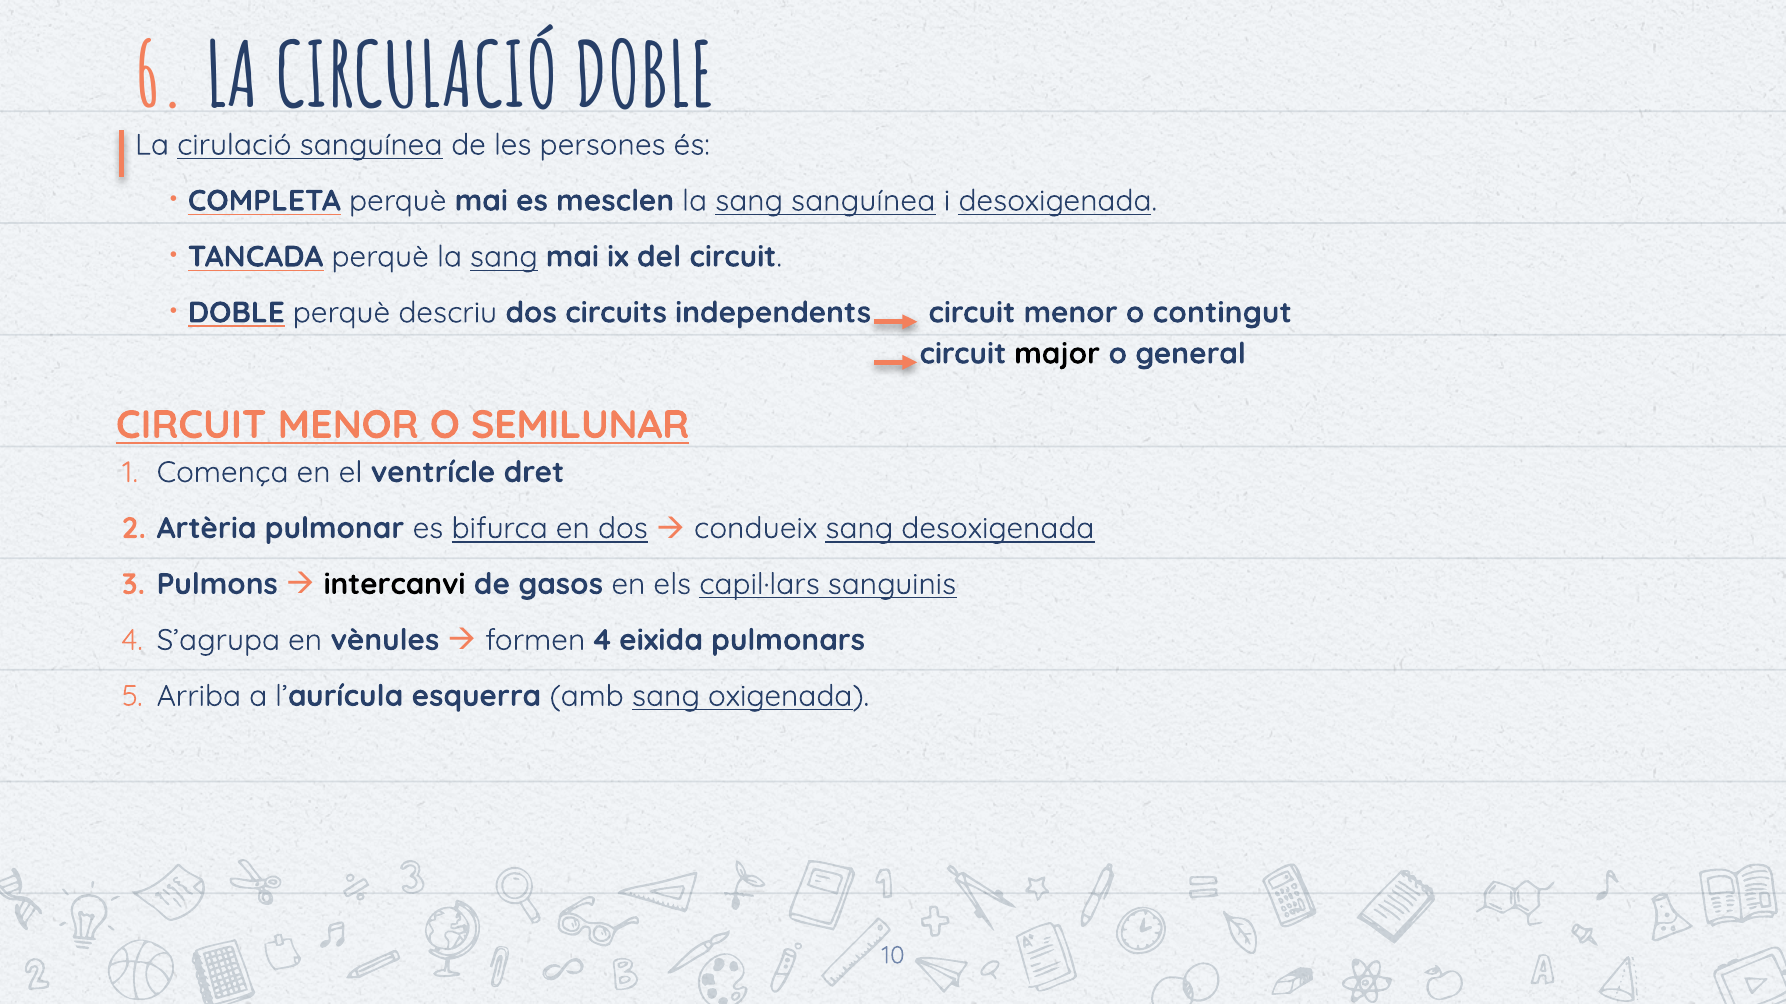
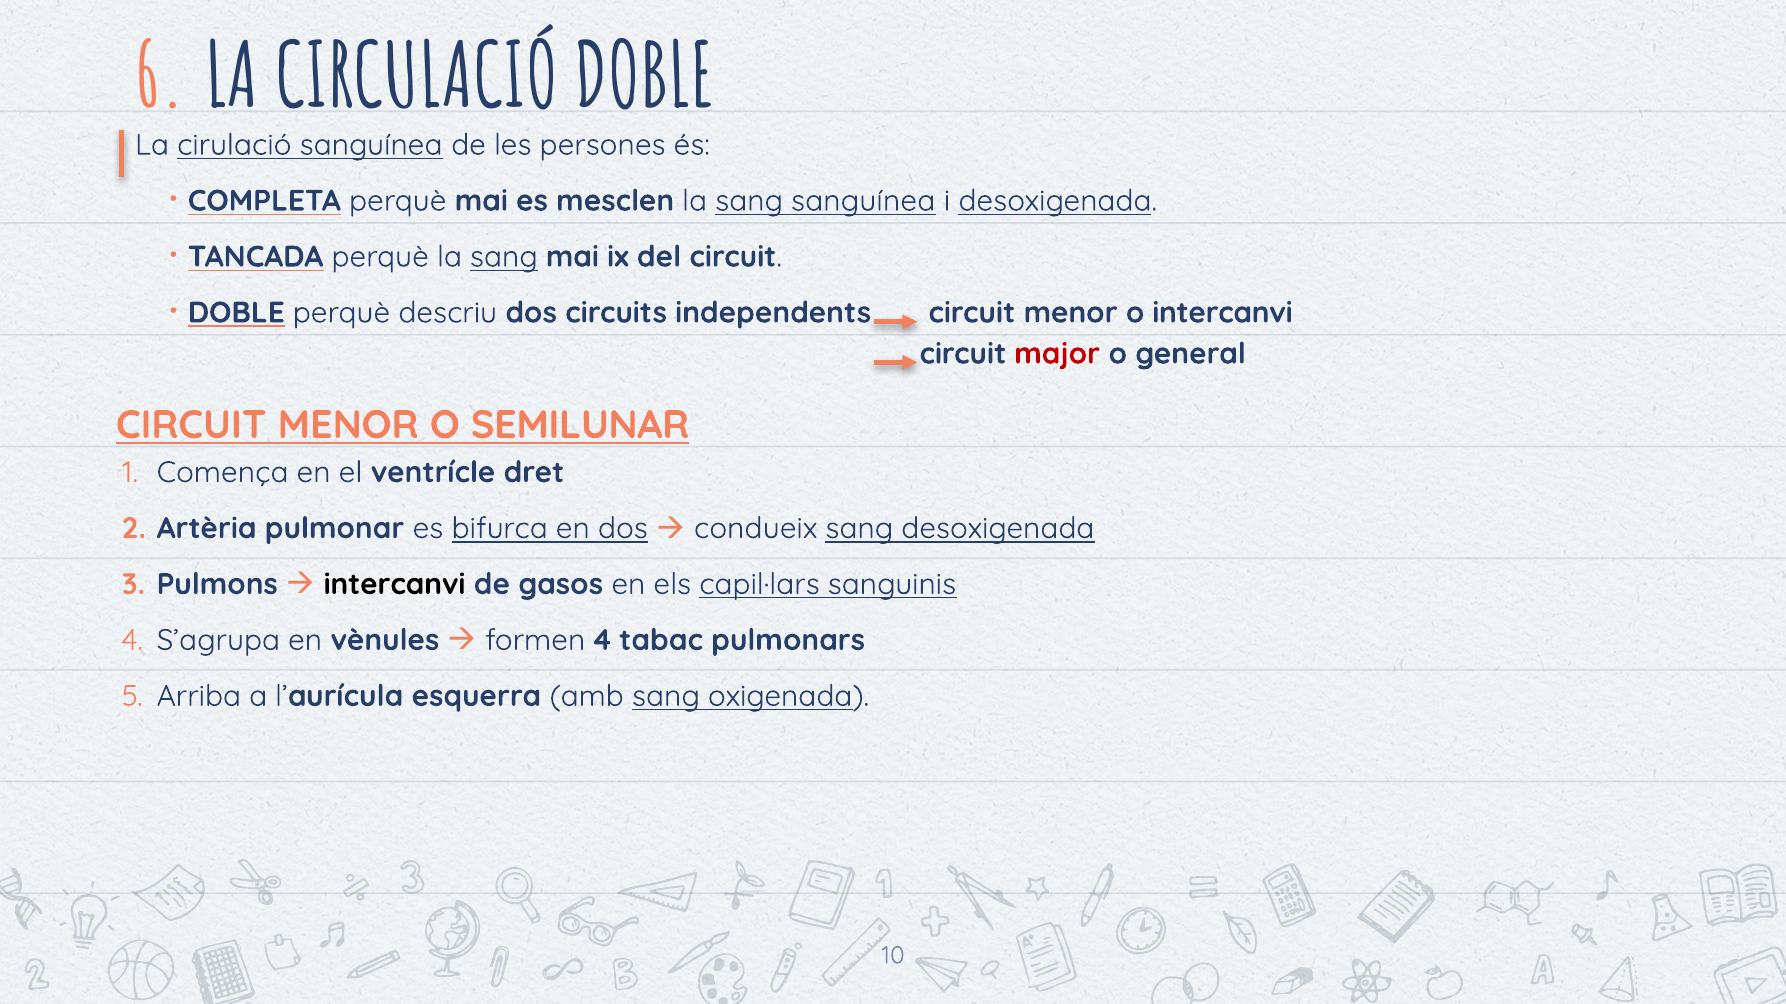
o contingut: contingut -> intercanvi
major colour: black -> red
eixida: eixida -> tabac
